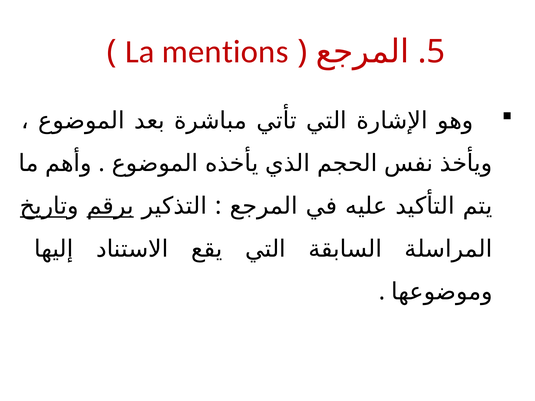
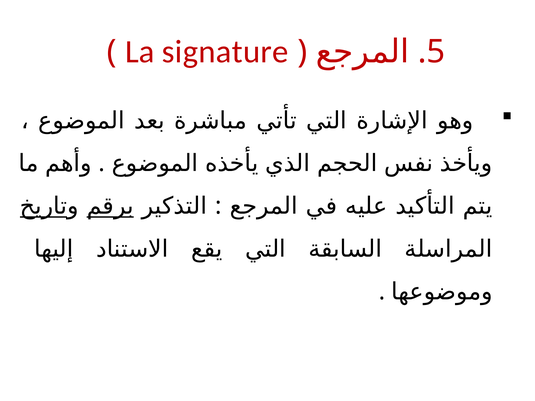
mentions: mentions -> signature
